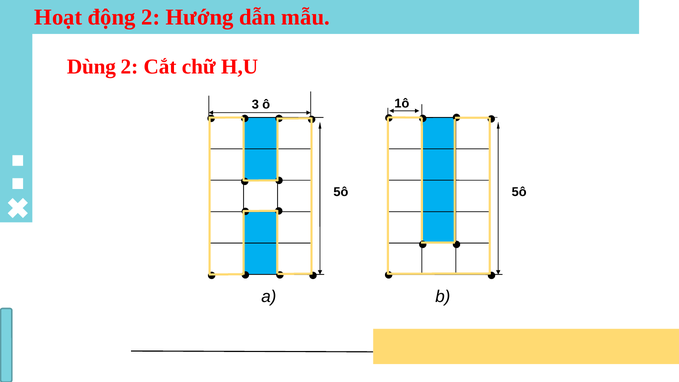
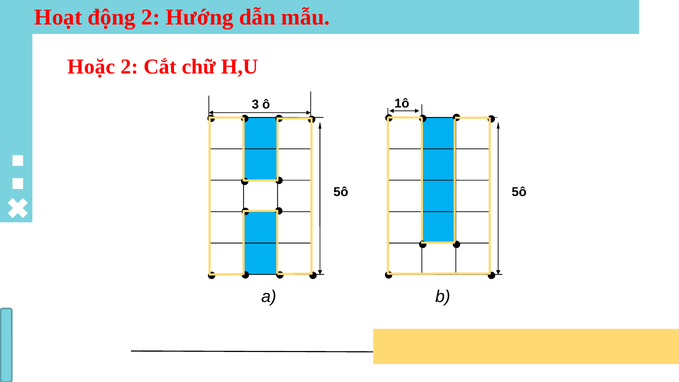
Dùng: Dùng -> Hoặc
